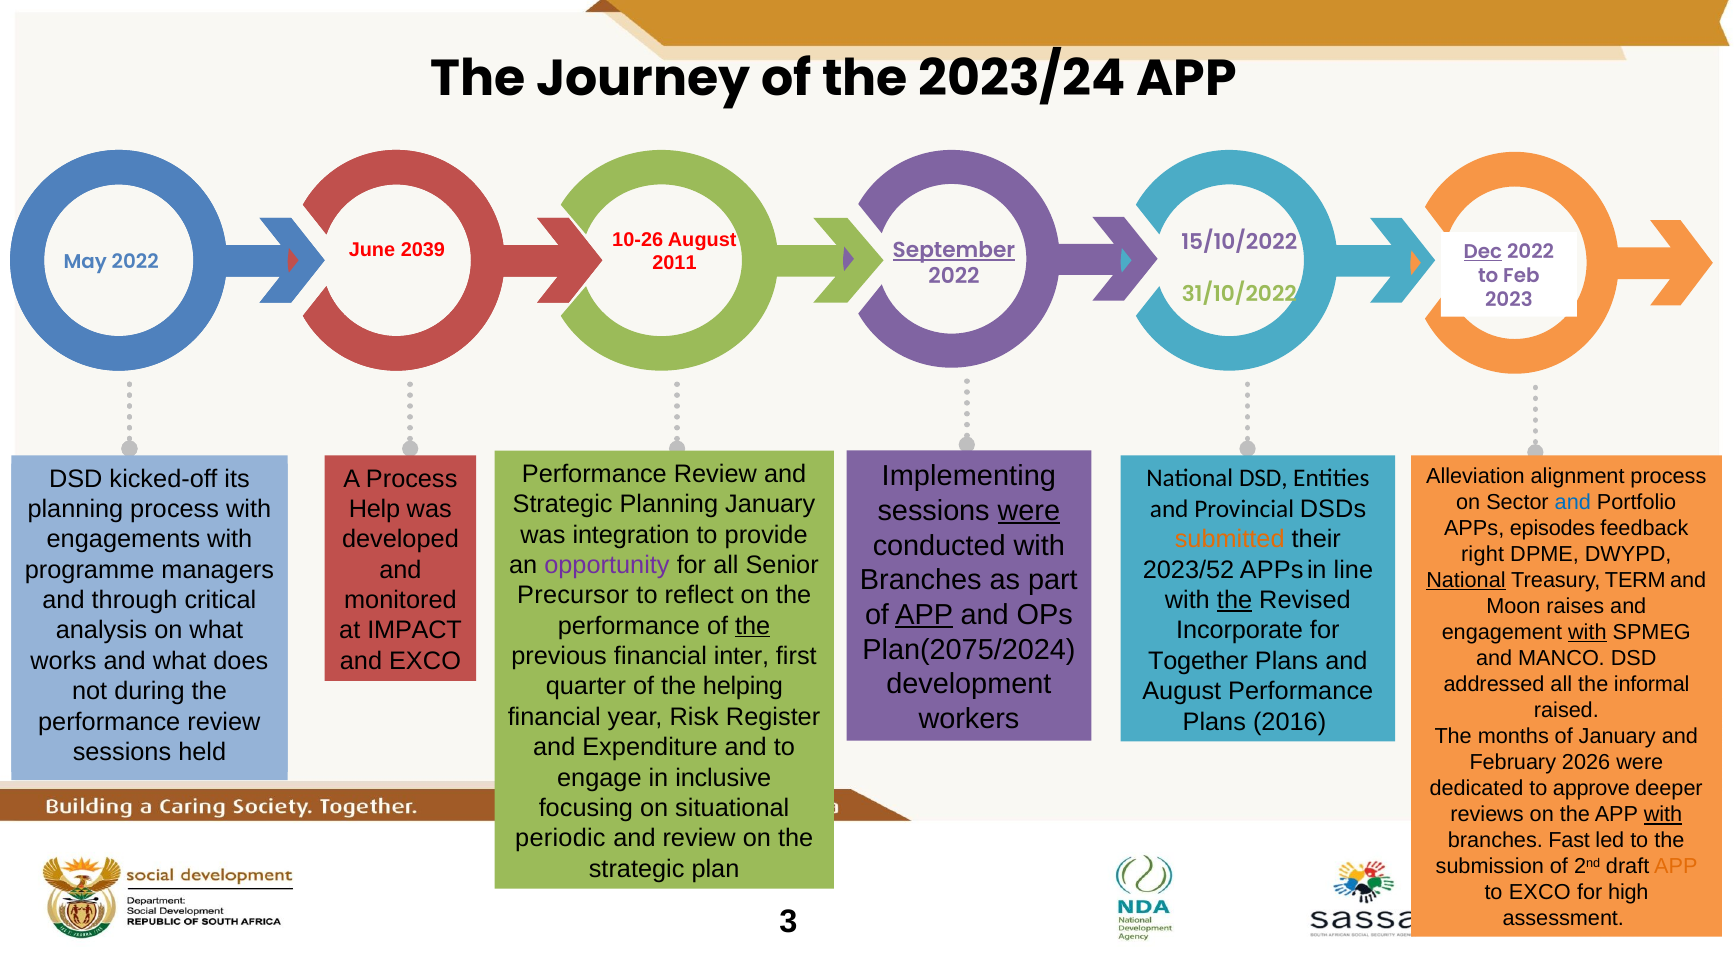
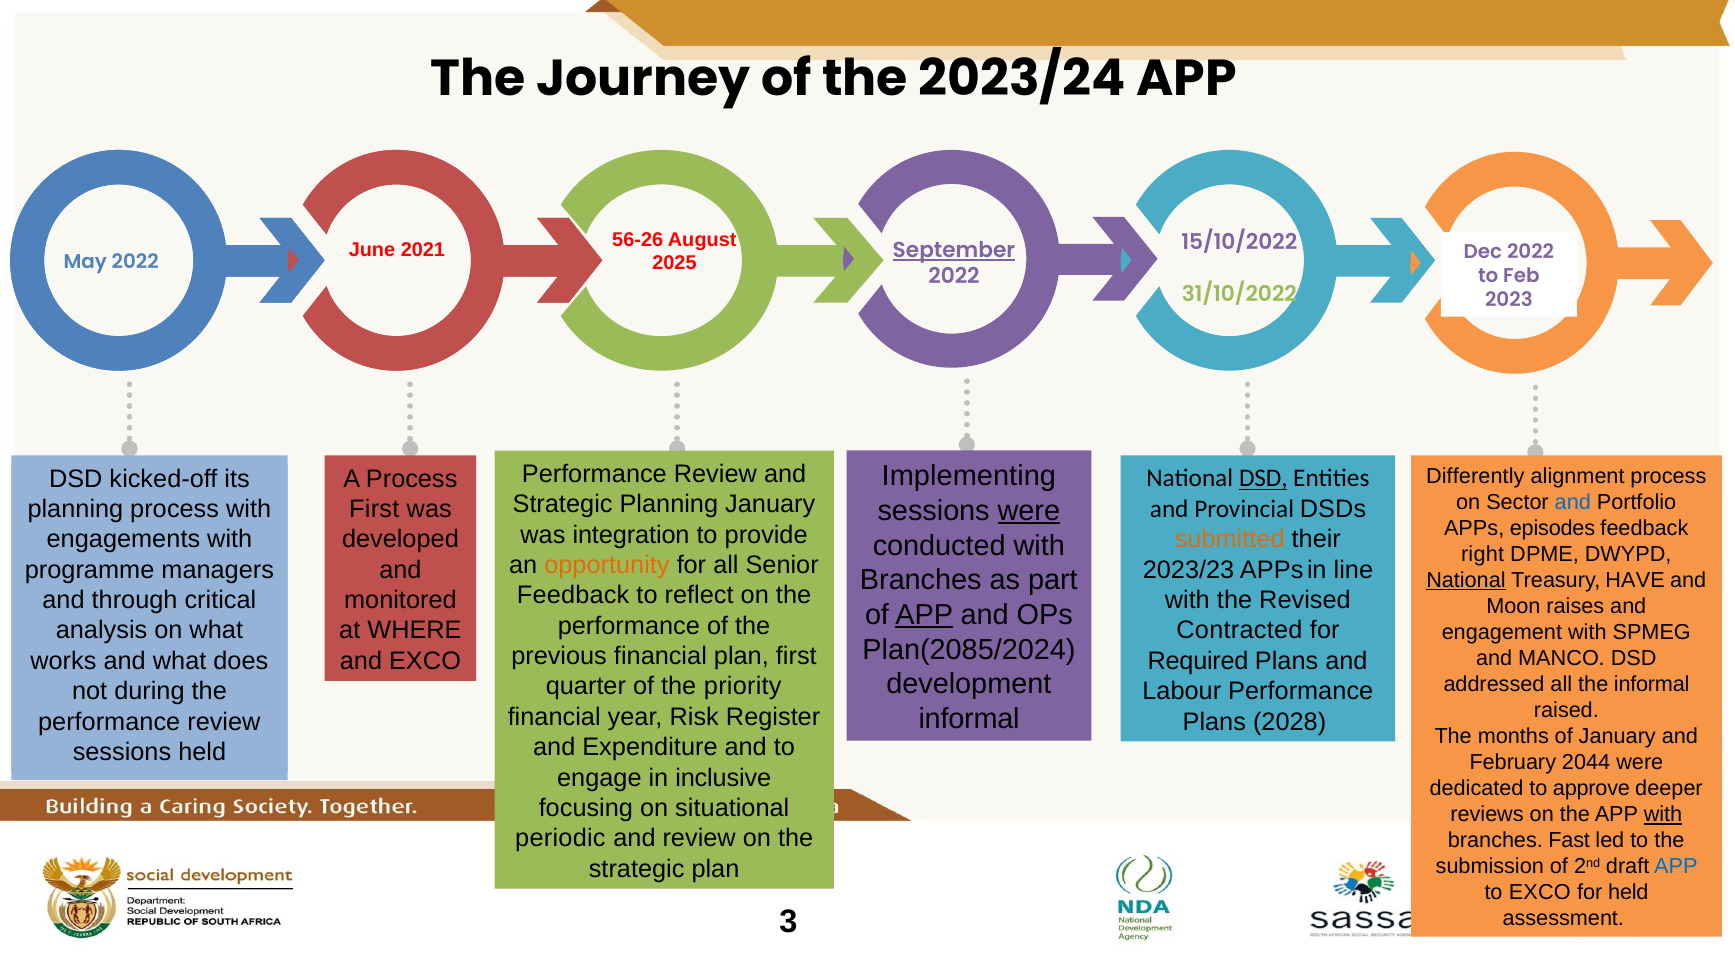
10-26: 10-26 -> 56-26
2039: 2039 -> 2021
Dec underline: present -> none
2011: 2011 -> 2025
Alleviation: Alleviation -> Differently
DSD at (1263, 479) underline: none -> present
Help at (375, 509): Help -> First
opportunity colour: purple -> orange
2023/52: 2023/52 -> 2023/23
TERM: TERM -> HAVE
Precursor at (573, 595): Precursor -> Feedback
the at (1235, 600) underline: present -> none
the at (753, 626) underline: present -> none
Incorporate: Incorporate -> Contracted
IMPACT: IMPACT -> WHERE
with at (1587, 632) underline: present -> none
Plan(2075/2024: Plan(2075/2024 -> Plan(2085/2024
financial inter: inter -> plan
Together: Together -> Required
helping: helping -> priority
August at (1182, 691): August -> Labour
workers at (969, 719): workers -> informal
2016: 2016 -> 2028
2026: 2026 -> 2044
APP at (1676, 867) colour: orange -> blue
for high: high -> held
